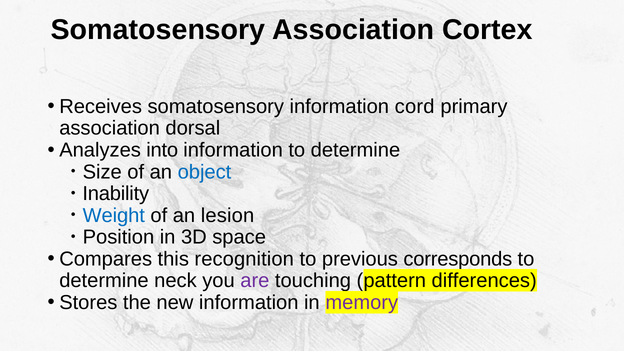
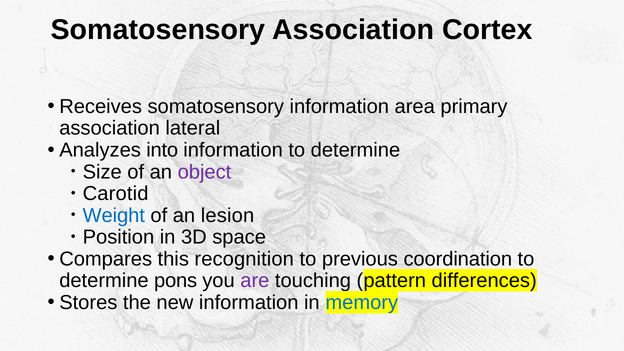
cord: cord -> area
dorsal: dorsal -> lateral
object colour: blue -> purple
Inability: Inability -> Carotid
corresponds: corresponds -> coordination
neck: neck -> pons
memory colour: purple -> blue
